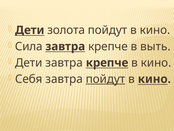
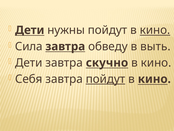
золота: золота -> нужны
кино at (155, 30) underline: none -> present
крепче at (108, 46): крепче -> обведу
Дети завтра крепче: крепче -> скучно
